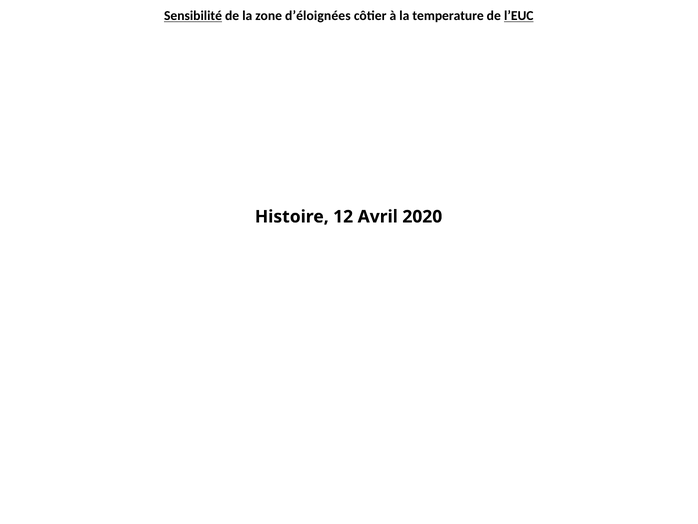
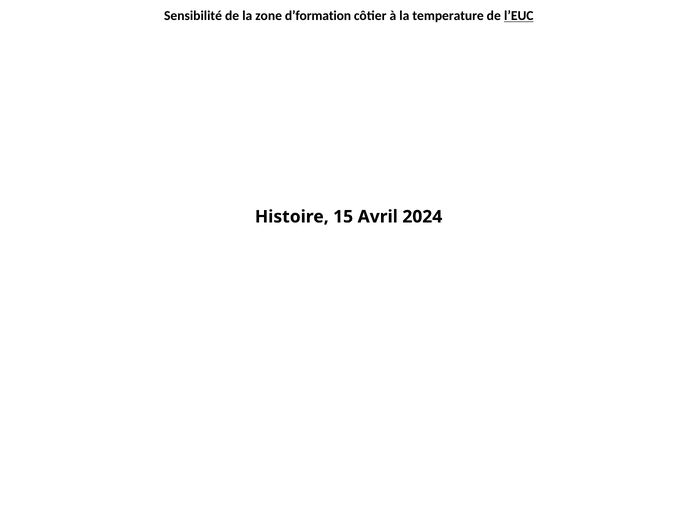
Sensibilité underline: present -> none
d’éloignées: d’éloignées -> d’formation
12: 12 -> 15
2020: 2020 -> 2024
